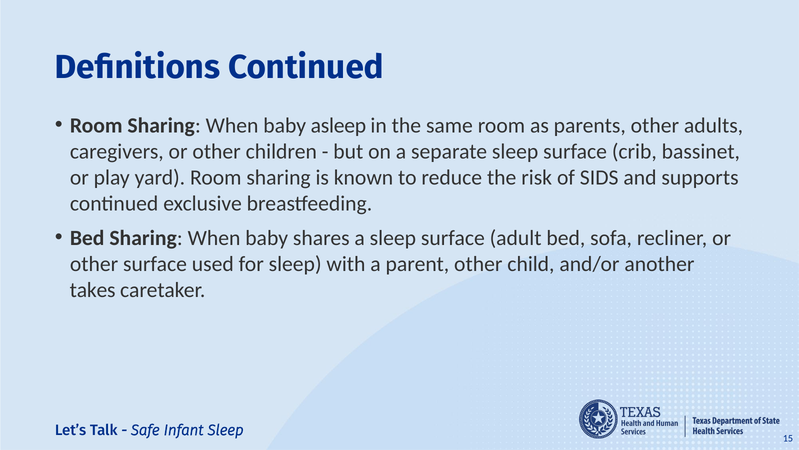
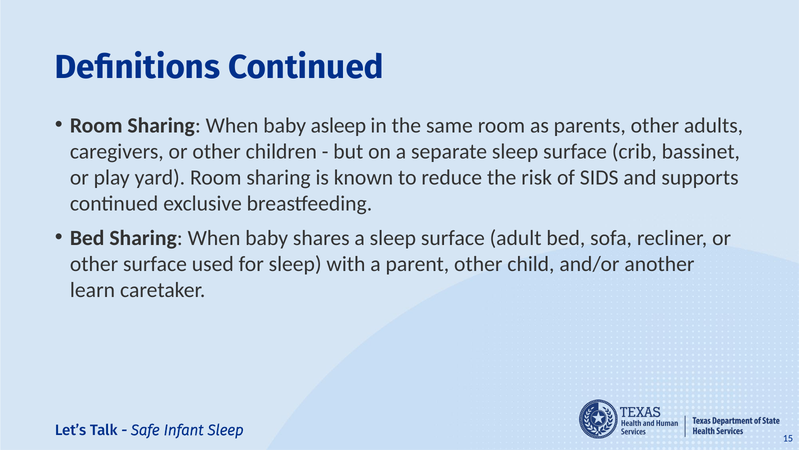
takes: takes -> learn
